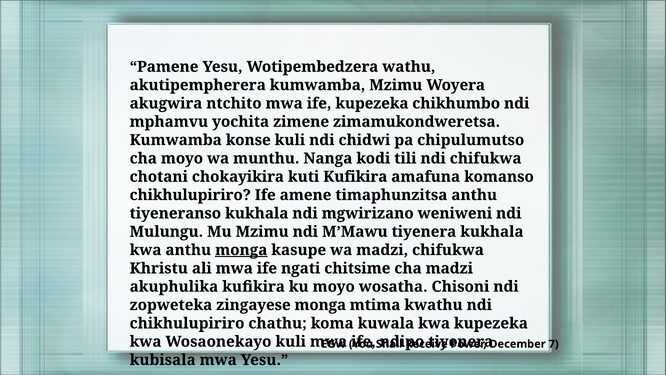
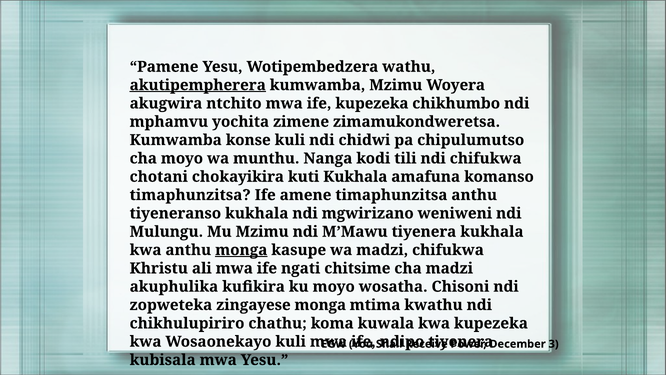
akutipempherera underline: none -> present
kuti Kufikira: Kufikira -> Kukhala
chikhulupiriro at (190, 195): chikhulupiriro -> timaphunzitsa
7: 7 -> 3
